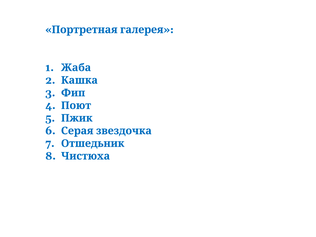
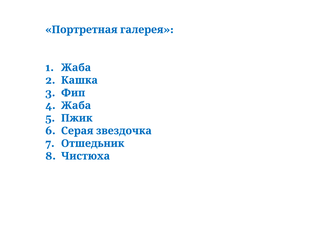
Поют at (76, 106): Поют -> Жаба
